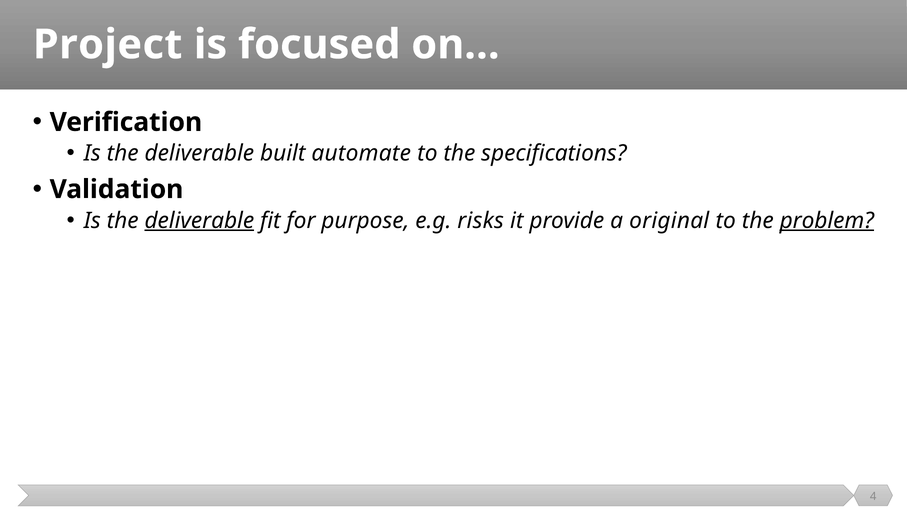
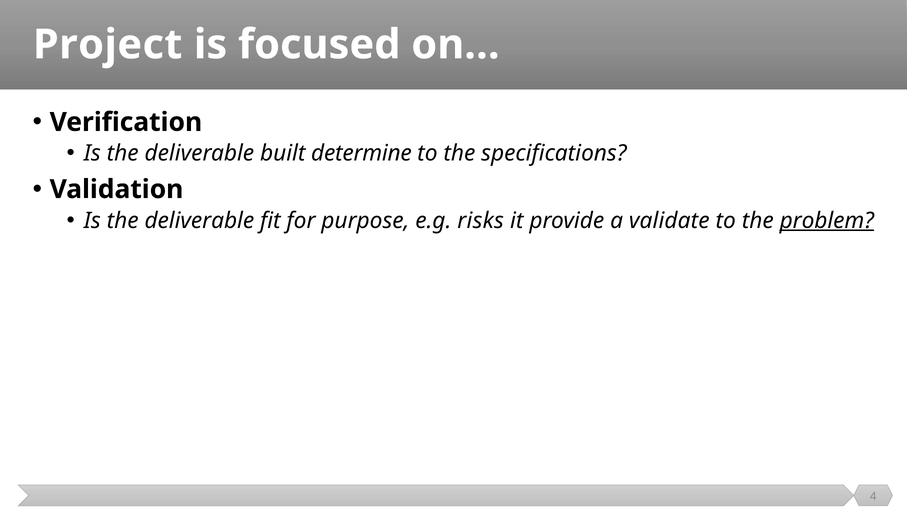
automate: automate -> determine
deliverable at (199, 221) underline: present -> none
original: original -> validate
